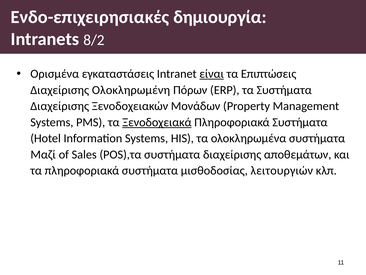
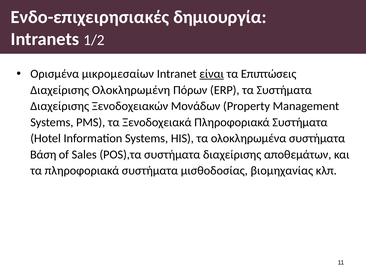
8/2: 8/2 -> 1/2
εγκαταστάσεις: εγκαταστάσεις -> μικρομεσαίων
Ξενοδοχειακά underline: present -> none
Μαζί: Μαζί -> Βάση
λειτουργιών: λειτουργιών -> βιομηχανίας
